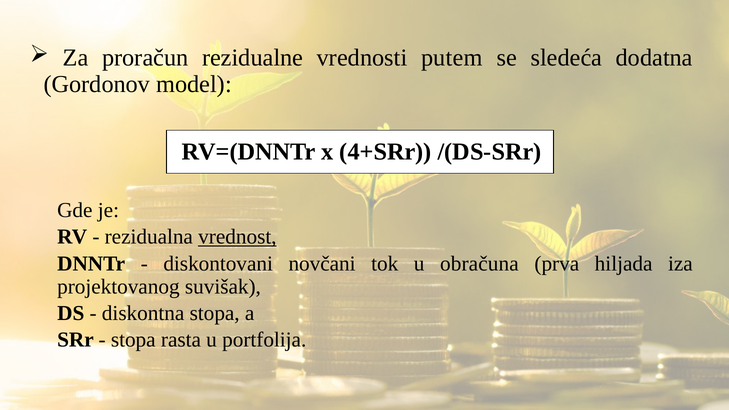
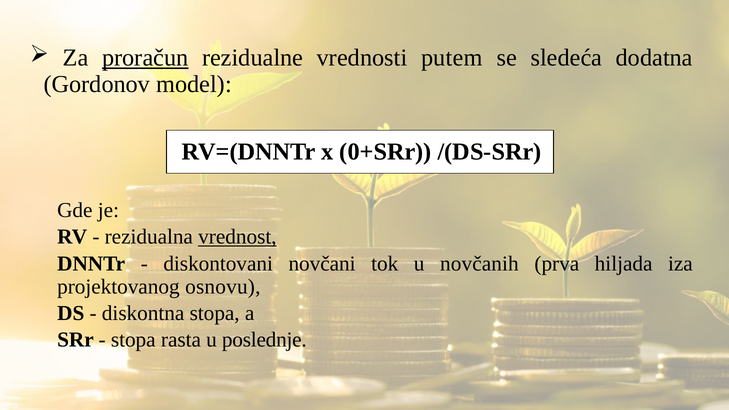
proračun underline: none -> present
4+SRr: 4+SRr -> 0+SRr
obračuna: obračuna -> novčanih
suvišak: suvišak -> osnovu
portfolija: portfolija -> poslednje
